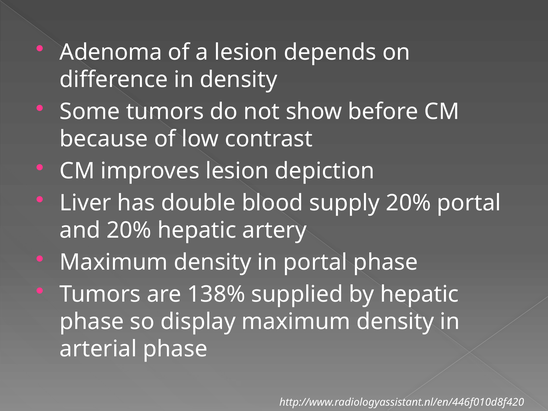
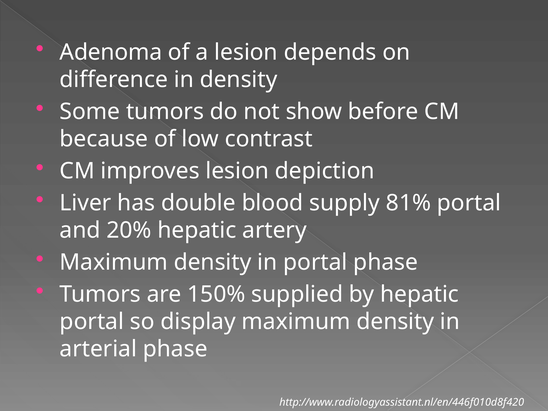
supply 20%: 20% -> 81%
138%: 138% -> 150%
phase at (92, 322): phase -> portal
